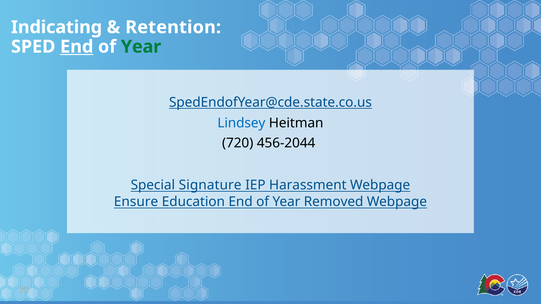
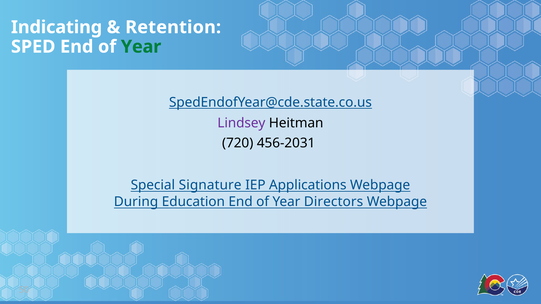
End at (77, 47) underline: present -> none
Lindsey colour: blue -> purple
456-2044: 456-2044 -> 456-2031
Harassment: Harassment -> Applications
Ensure: Ensure -> During
Removed: Removed -> Directors
